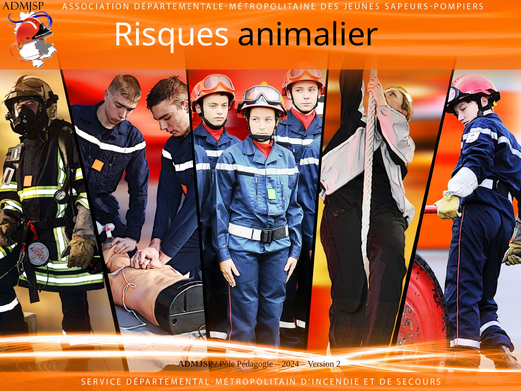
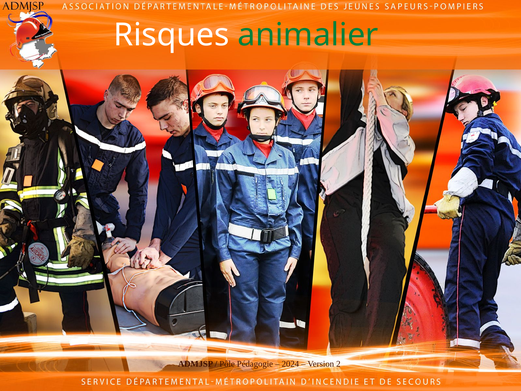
animalier colour: black -> green
